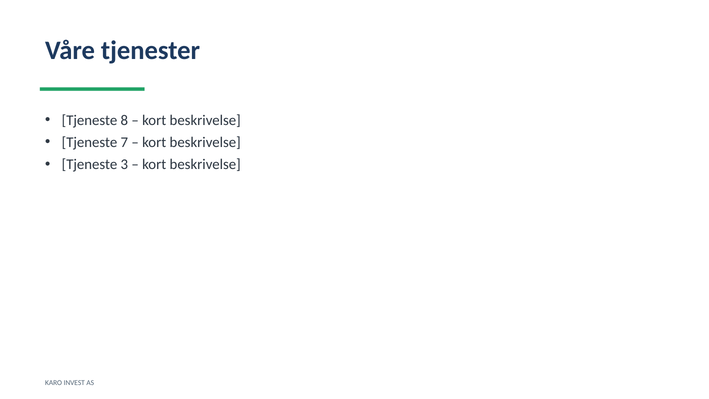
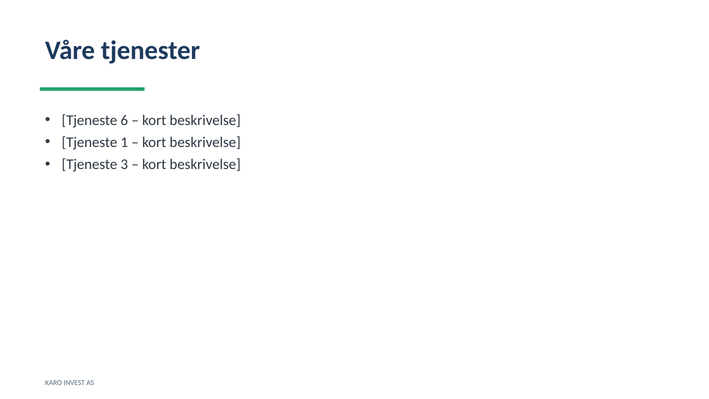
8: 8 -> 6
7: 7 -> 1
